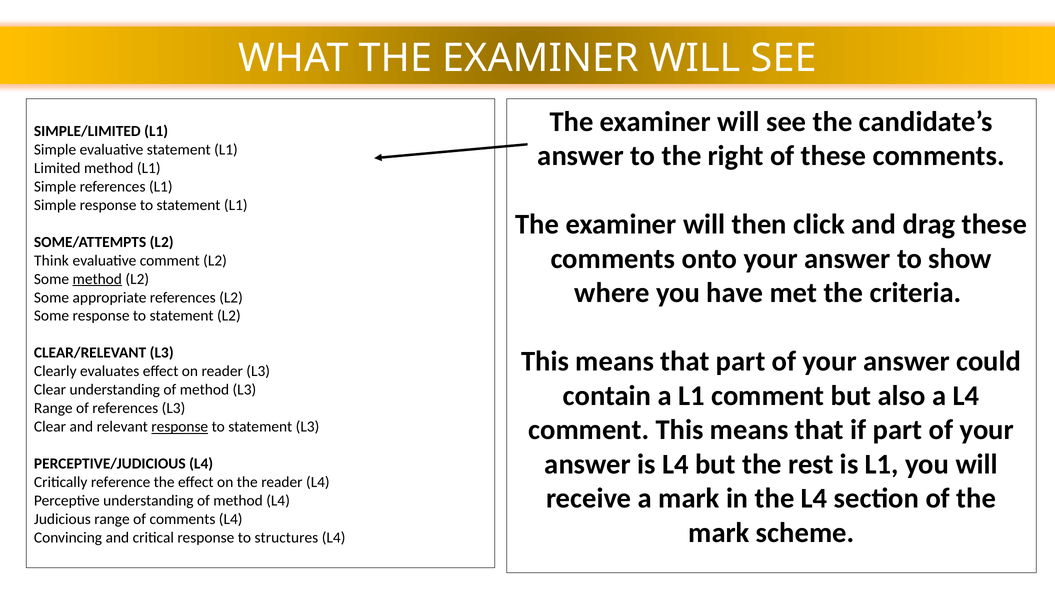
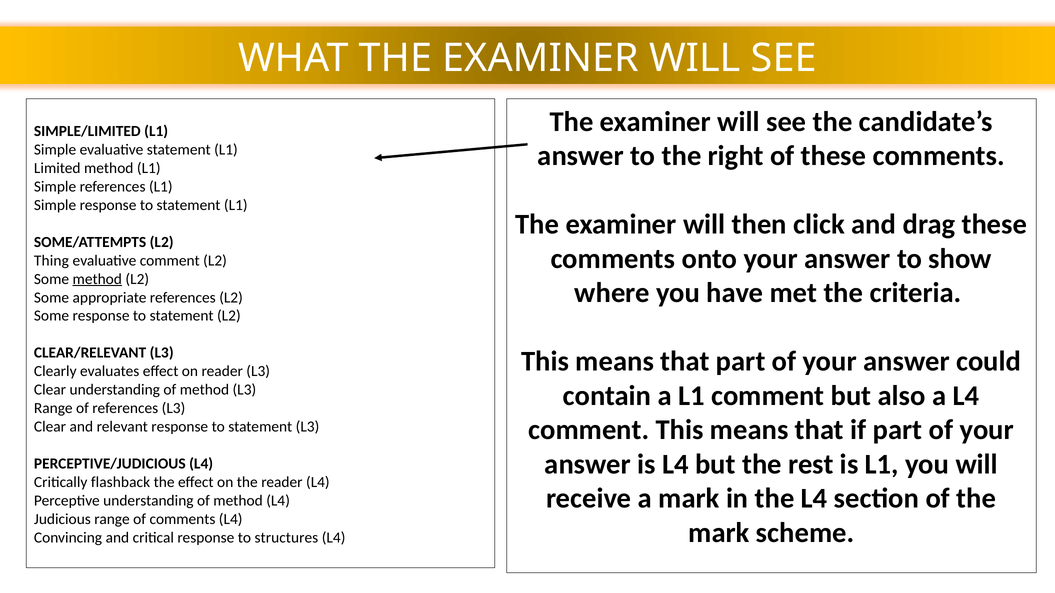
Think: Think -> Thing
response at (180, 427) underline: present -> none
reference: reference -> flashback
